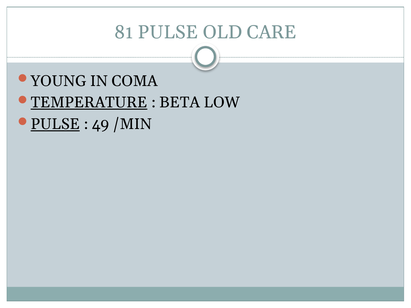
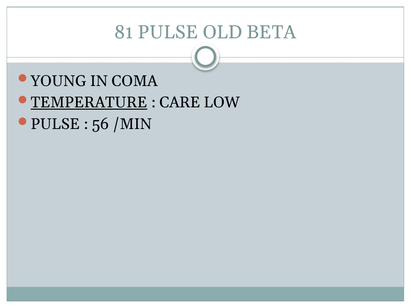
CARE: CARE -> BETA
BETA: BETA -> CARE
PULSE at (55, 124) underline: present -> none
49: 49 -> 56
